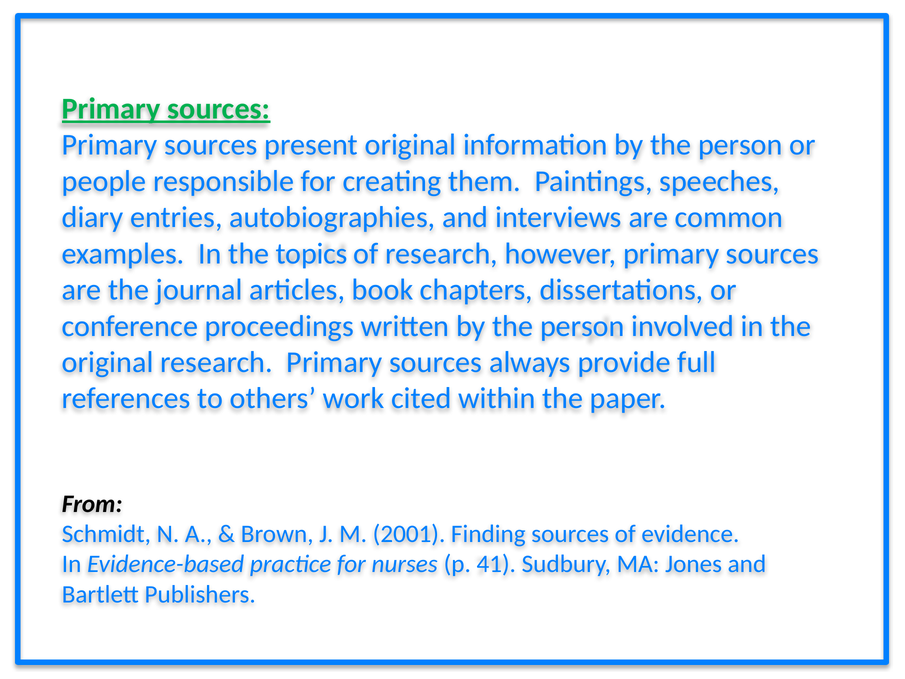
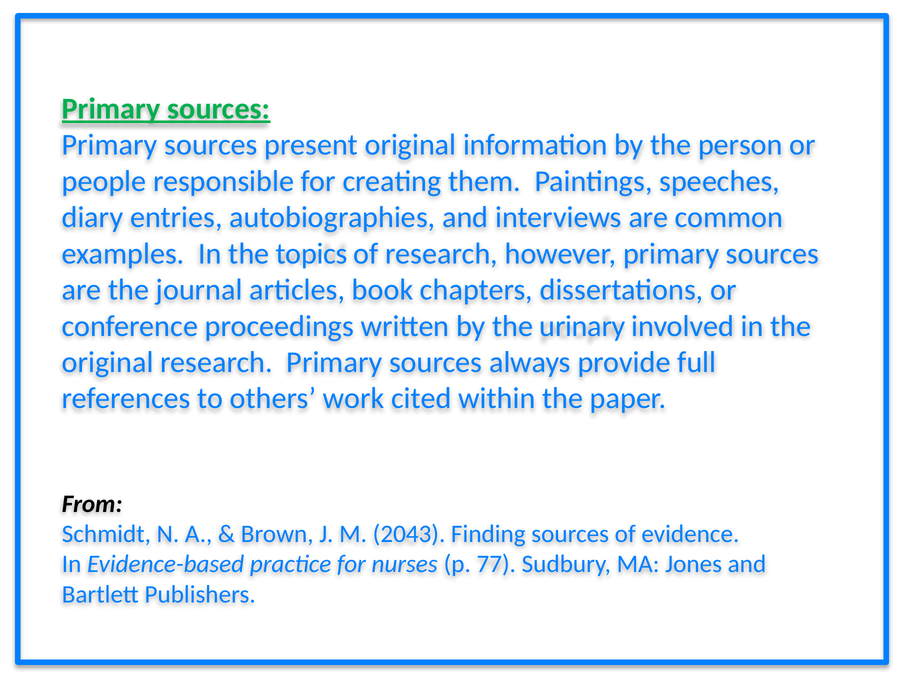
written by the person: person -> urinary
2001: 2001 -> 2043
41: 41 -> 77
